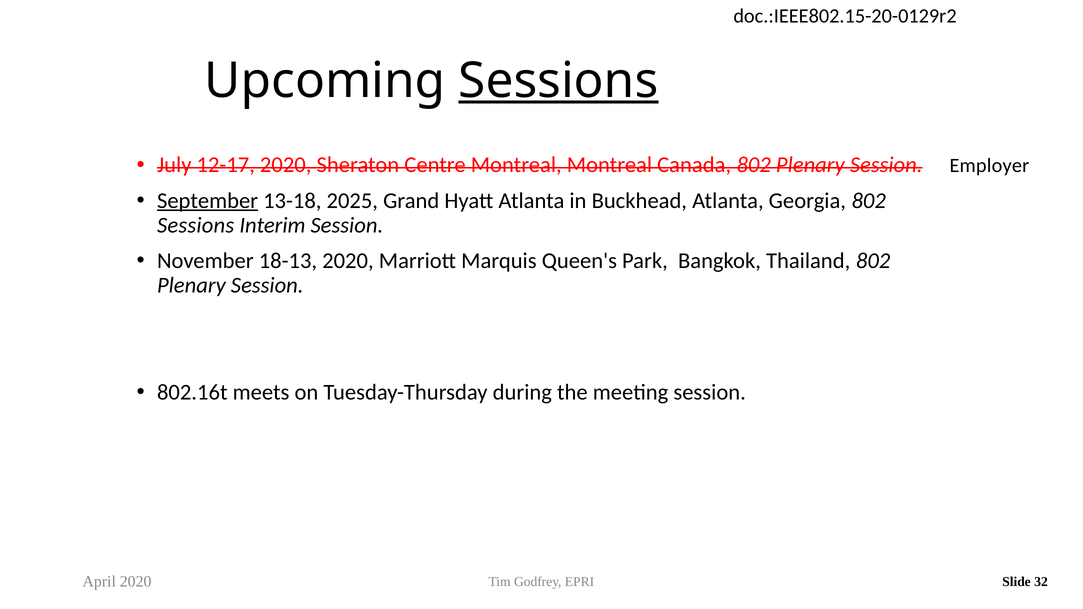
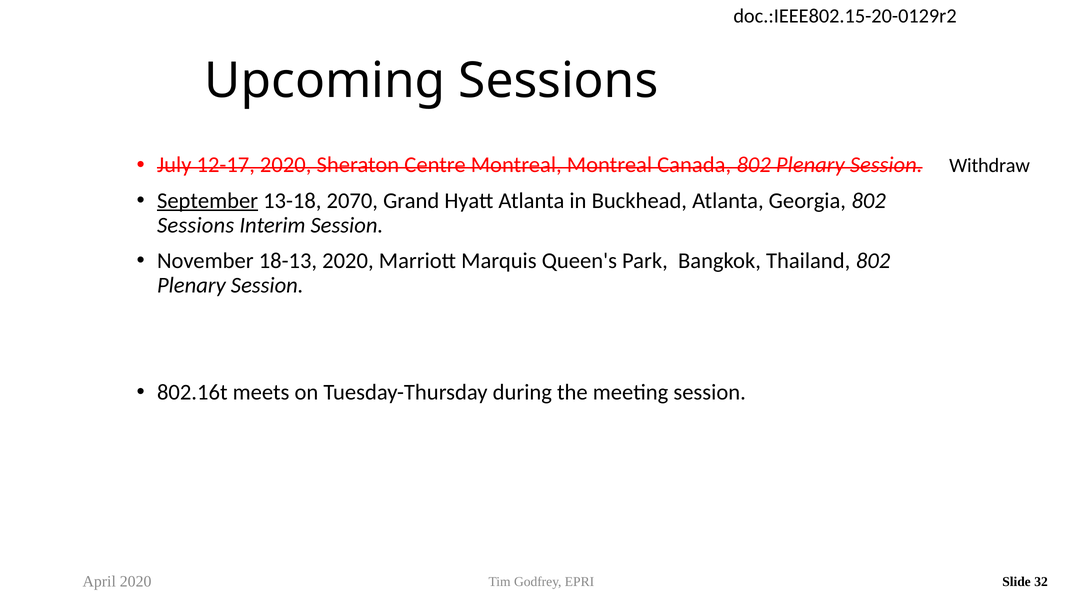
Sessions at (558, 81) underline: present -> none
Employer: Employer -> Withdraw
2025: 2025 -> 2070
